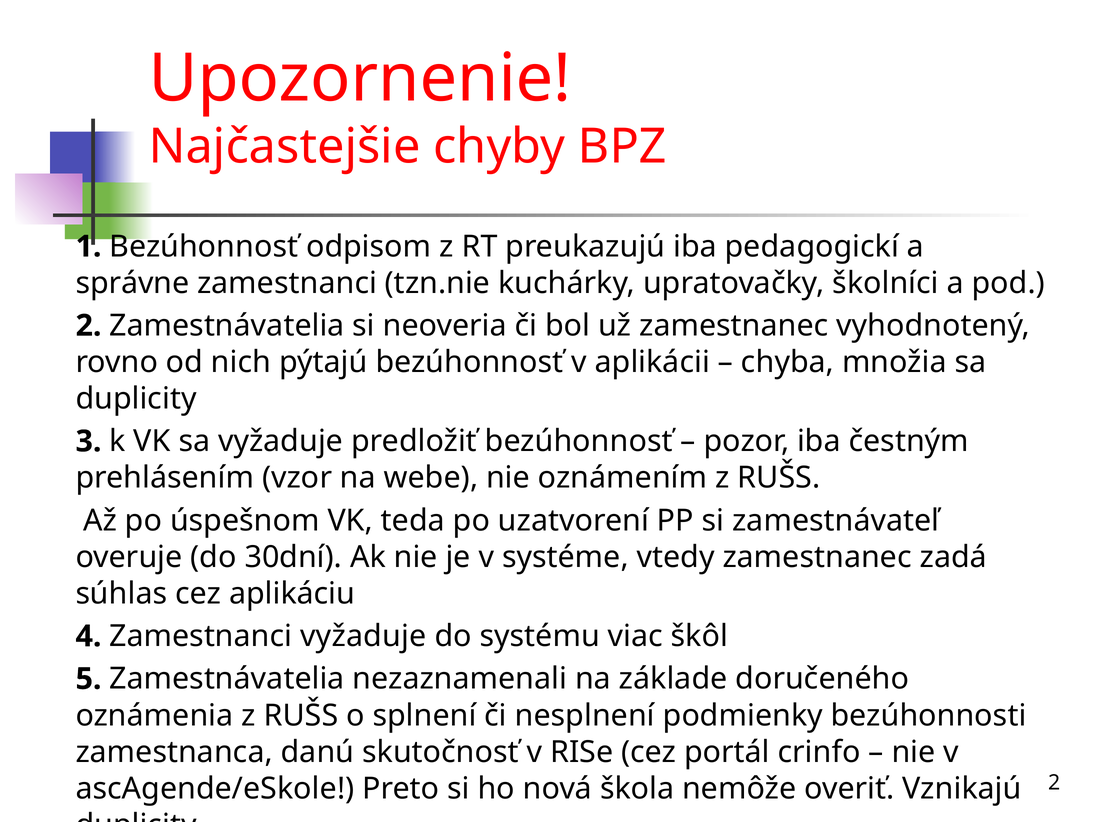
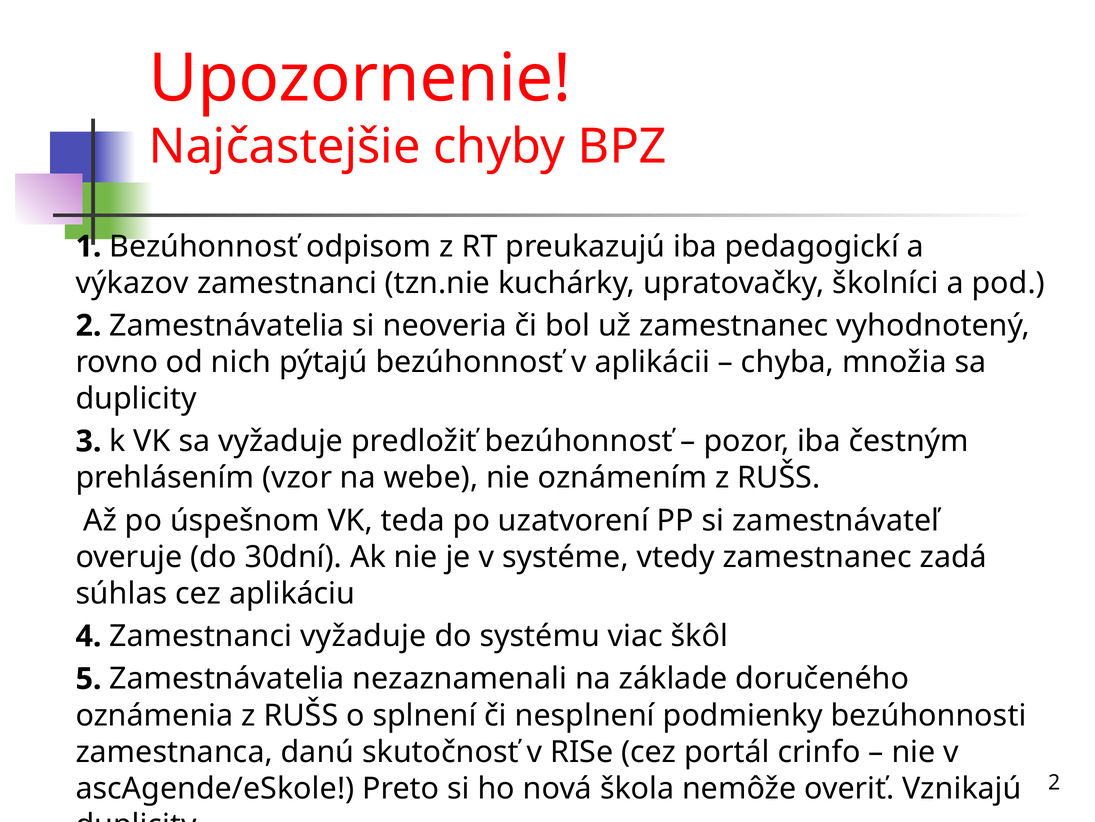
správne: správne -> výkazov
